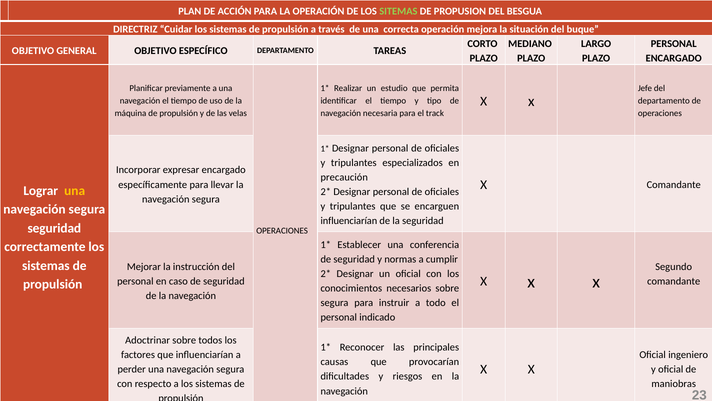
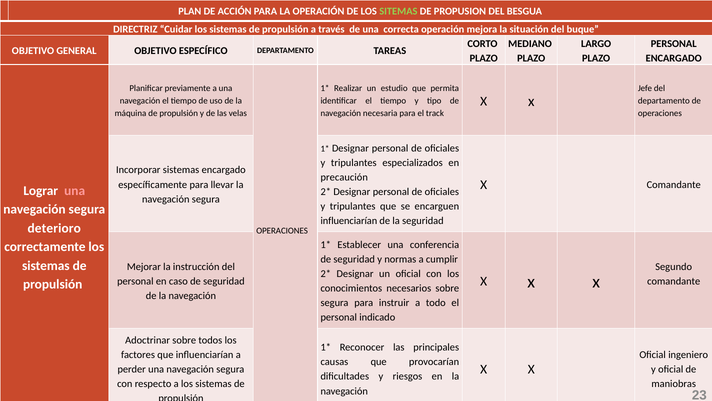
Incorporar expresar: expresar -> sistemas
una at (75, 191) colour: yellow -> pink
seguridad at (54, 228): seguridad -> deterioro
